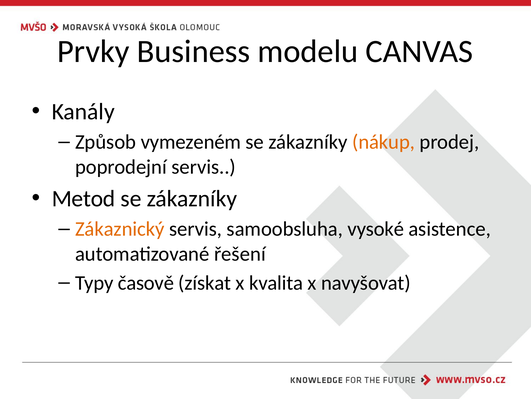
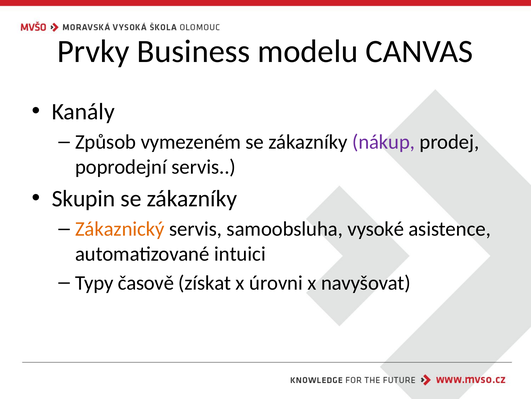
nákup colour: orange -> purple
Metod: Metod -> Skupin
řešení: řešení -> intuici
kvalita: kvalita -> úrovni
